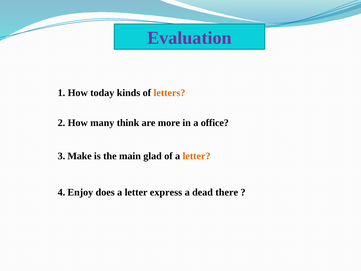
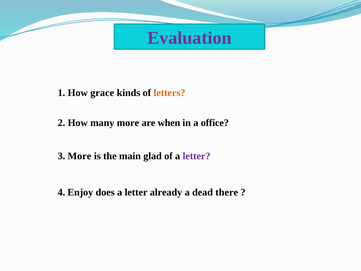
today: today -> grace
many think: think -> more
more: more -> when
3 Make: Make -> More
letter at (197, 156) colour: orange -> purple
express: express -> already
